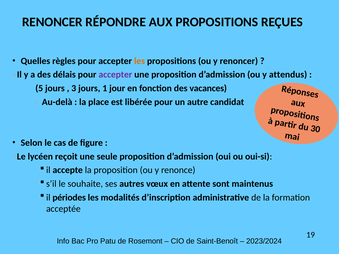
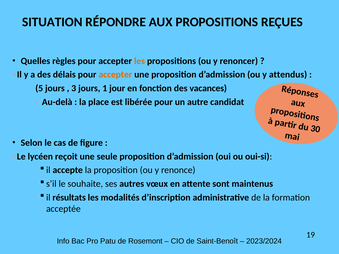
RENONCER at (52, 22): RENONCER -> SITUATION
accepter at (115, 75) colour: purple -> orange
périodes: périodes -> résultats
